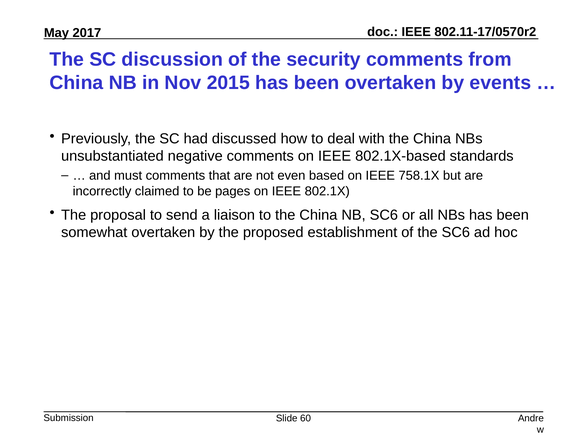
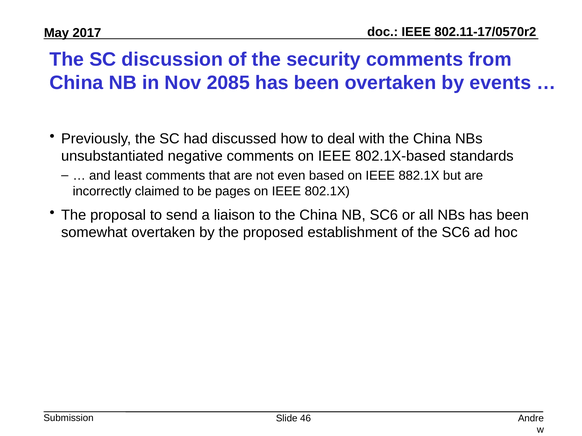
2015: 2015 -> 2085
must: must -> least
758.1X: 758.1X -> 882.1X
60: 60 -> 46
